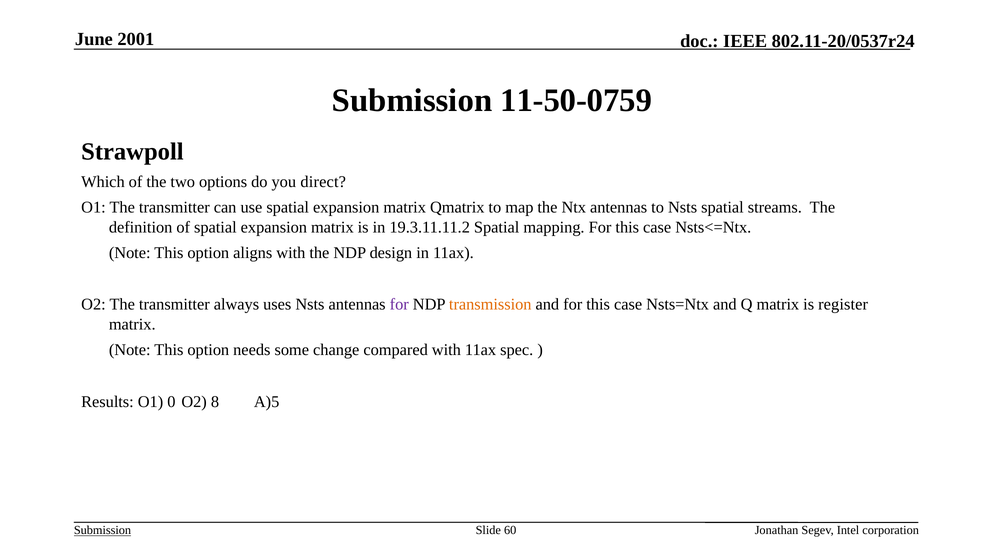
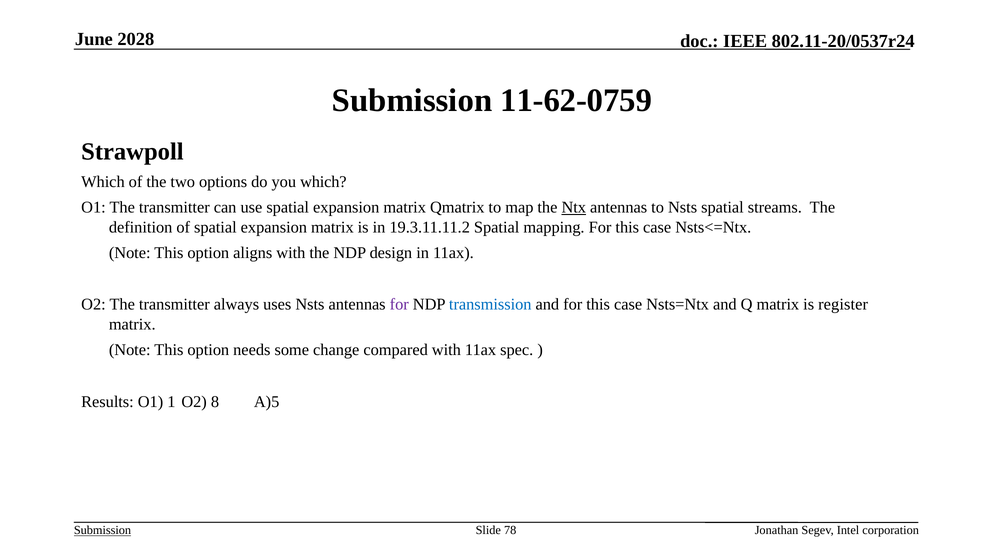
2001: 2001 -> 2028
11-50-0759: 11-50-0759 -> 11-62-0759
you direct: direct -> which
Ntx underline: none -> present
transmission colour: orange -> blue
0: 0 -> 1
60: 60 -> 78
